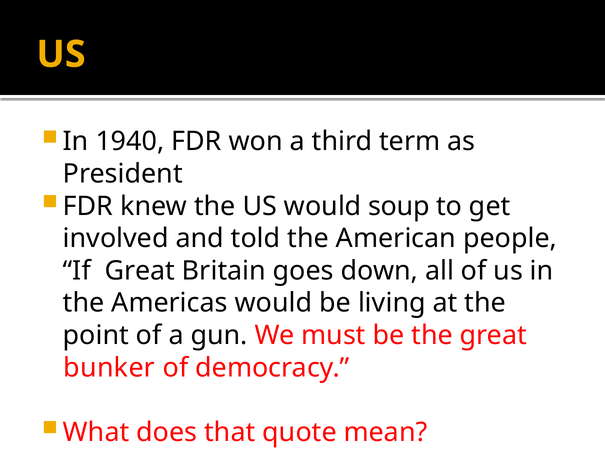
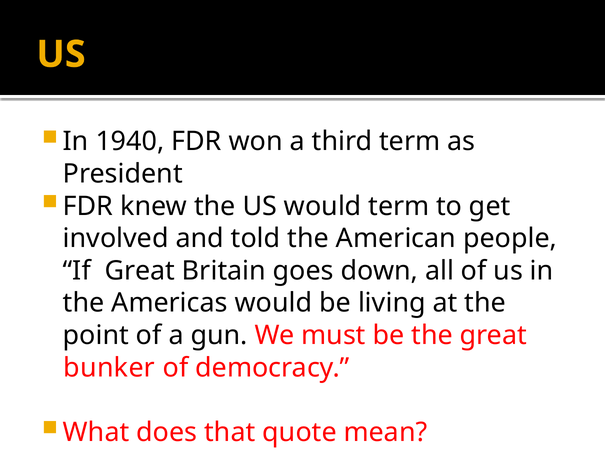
would soup: soup -> term
